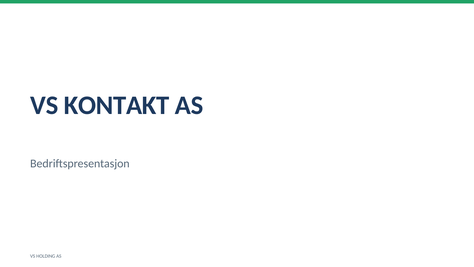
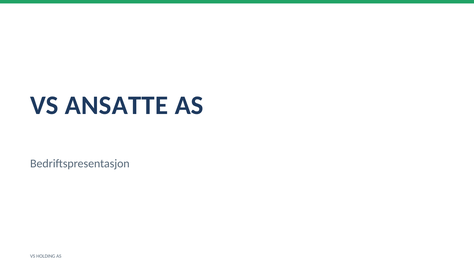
KONTAKT: KONTAKT -> ANSATTE
